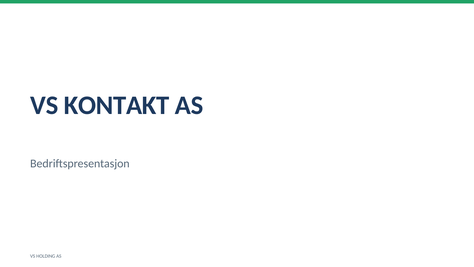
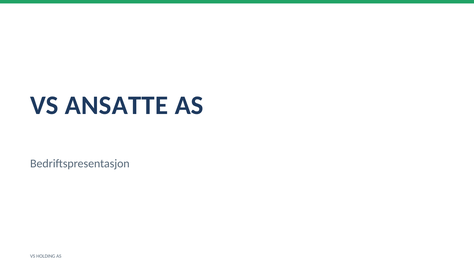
KONTAKT: KONTAKT -> ANSATTE
